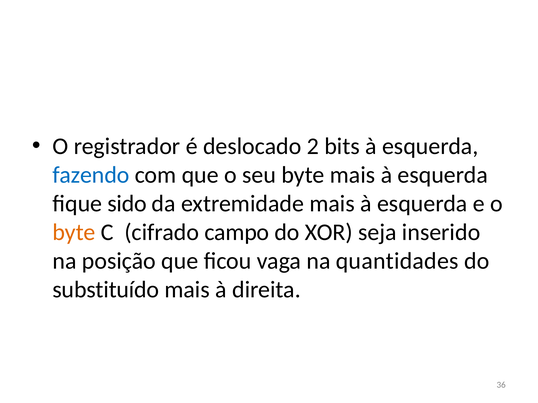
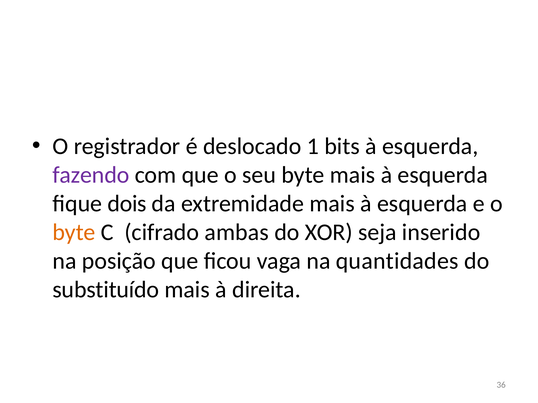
2: 2 -> 1
fazendo colour: blue -> purple
sido: sido -> dois
campo: campo -> ambas
